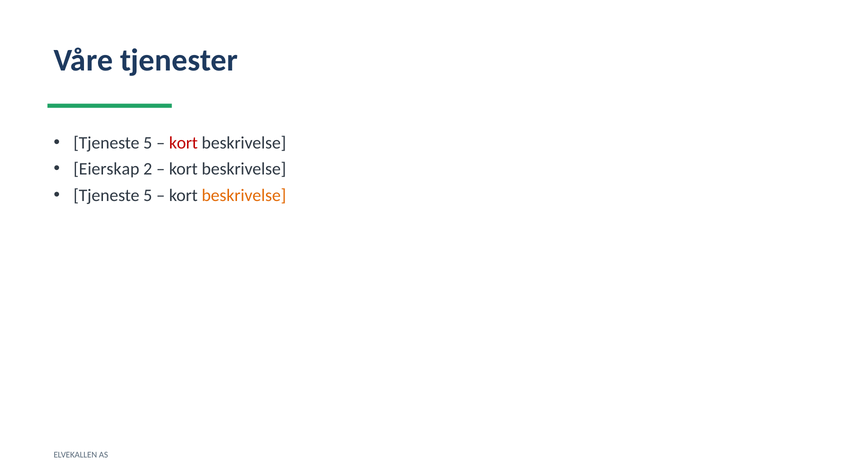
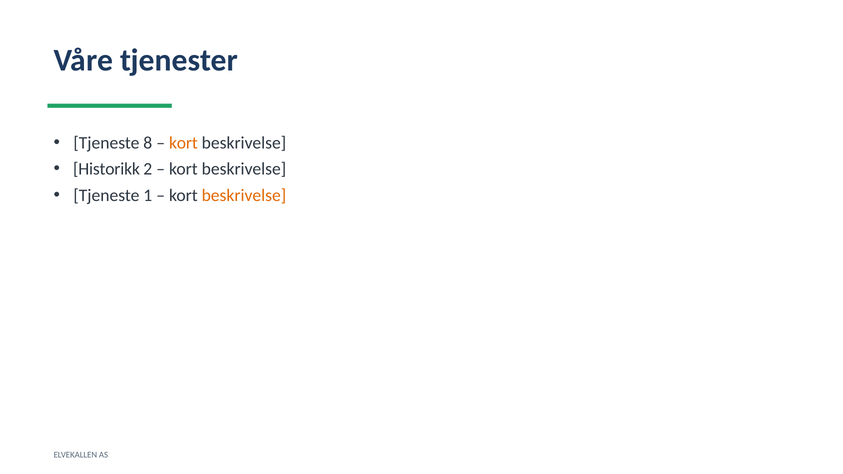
5 at (148, 143): 5 -> 8
kort at (183, 143) colour: red -> orange
Eierskap: Eierskap -> Historikk
5 at (148, 195): 5 -> 1
